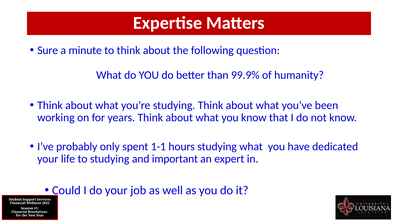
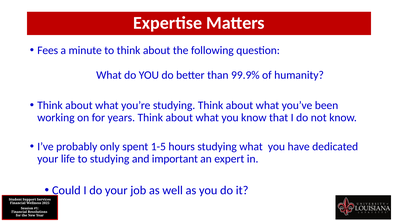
Sure: Sure -> Fees
1-1: 1-1 -> 1-5
